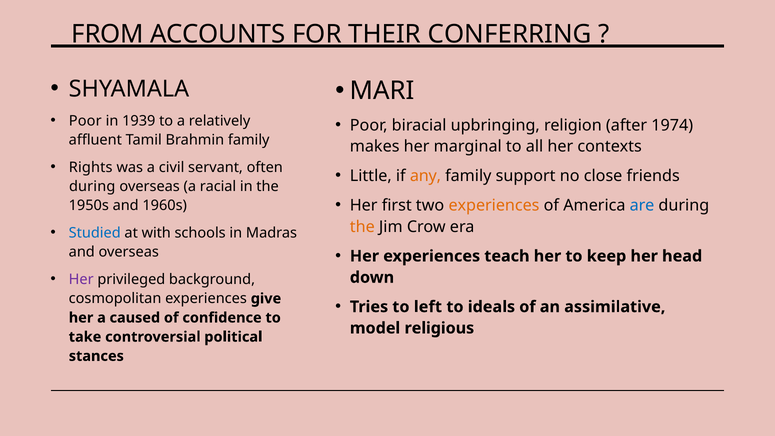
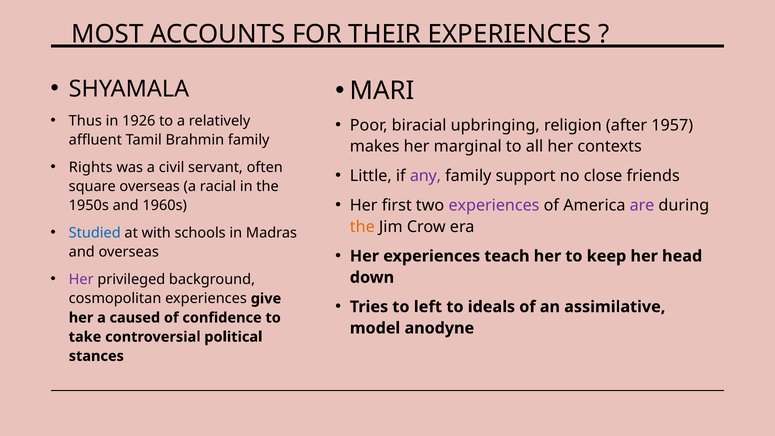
FROM: FROM -> MOST
THEIR CONFERRING: CONFERRING -> EXPERIENCES
Poor at (85, 121): Poor -> Thus
1939: 1939 -> 1926
1974: 1974 -> 1957
any colour: orange -> purple
during at (92, 186): during -> square
experiences at (494, 205) colour: orange -> purple
are colour: blue -> purple
religious: religious -> anodyne
